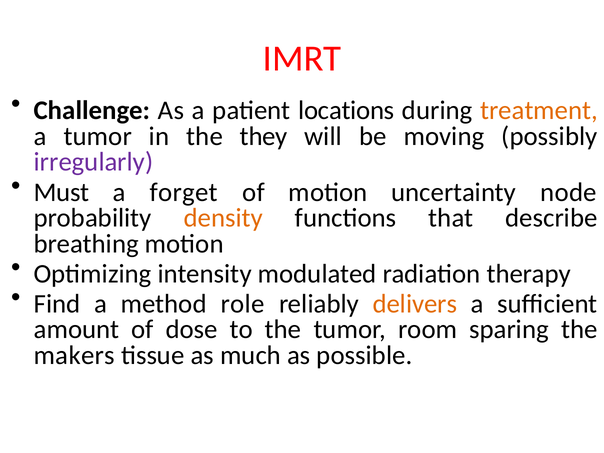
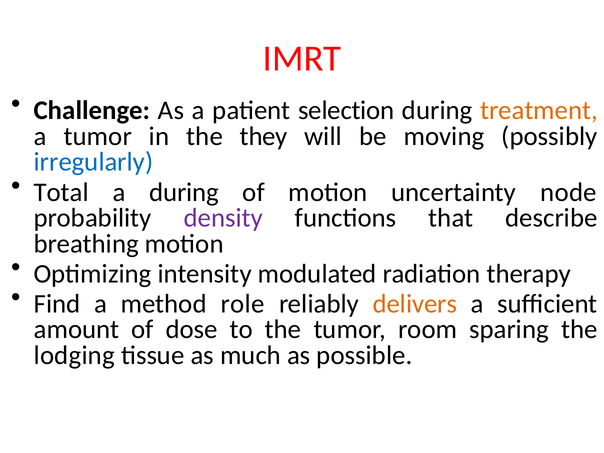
locations: locations -> selection
irregularly colour: purple -> blue
Must: Must -> Total
a forget: forget -> during
density colour: orange -> purple
makers: makers -> lodging
